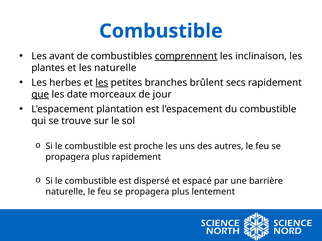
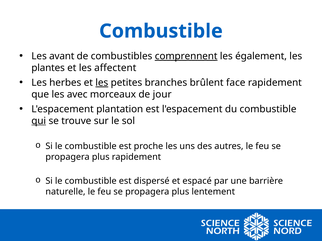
inclinaison: inclinaison -> également
les naturelle: naturelle -> affectent
secs: secs -> face
que underline: present -> none
date: date -> avec
qui underline: none -> present
